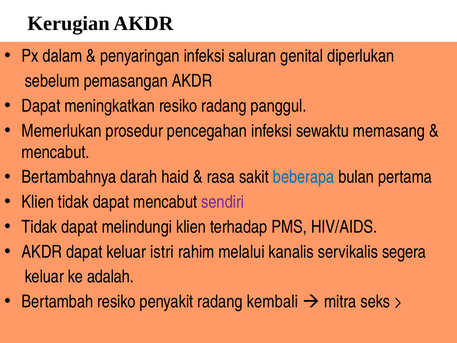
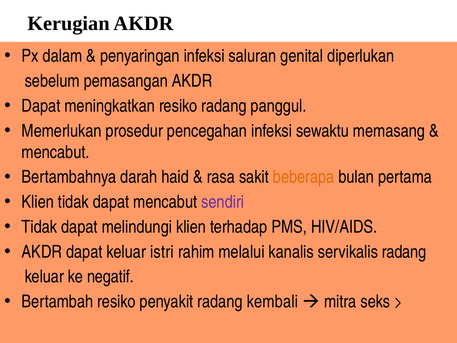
beberapa colour: blue -> orange
servikalis segera: segera -> radang
adalah: adalah -> negatif
